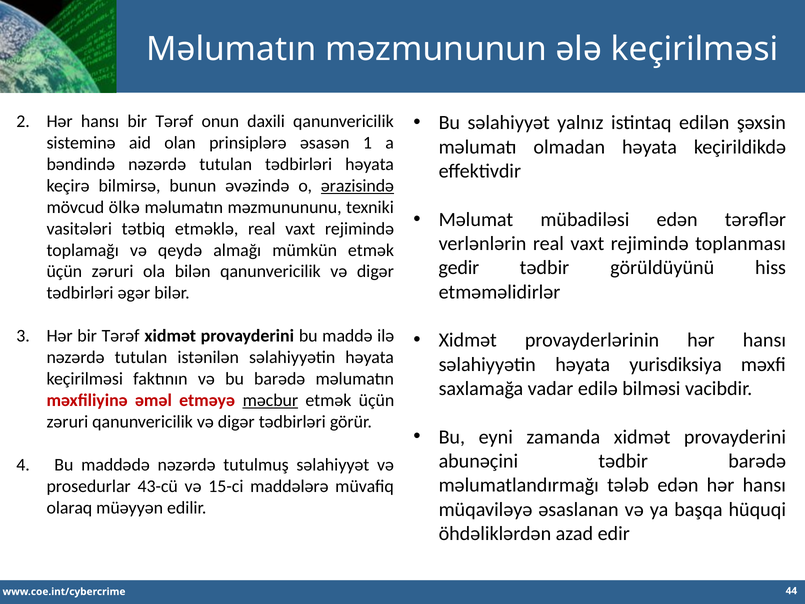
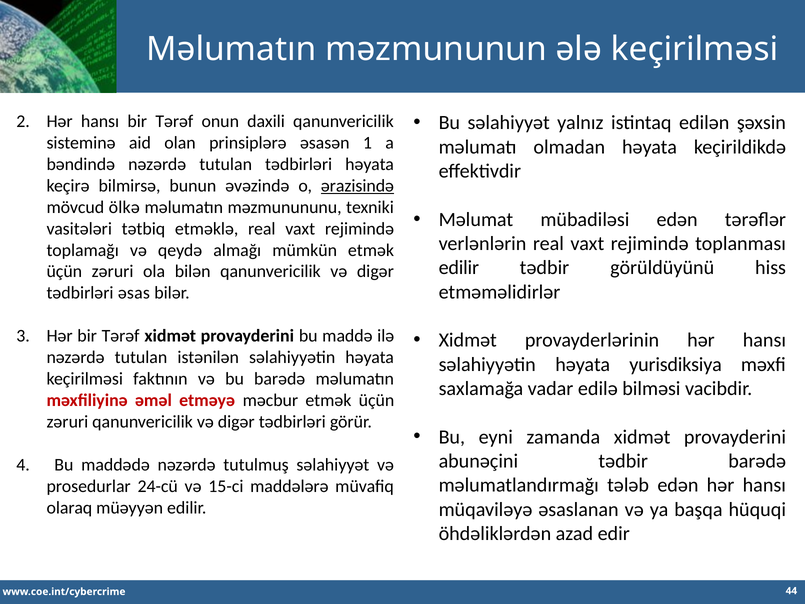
gedir at (459, 268): gedir -> edilir
əgər: əgər -> əsas
məcbur underline: present -> none
43-cü: 43-cü -> 24-cü
